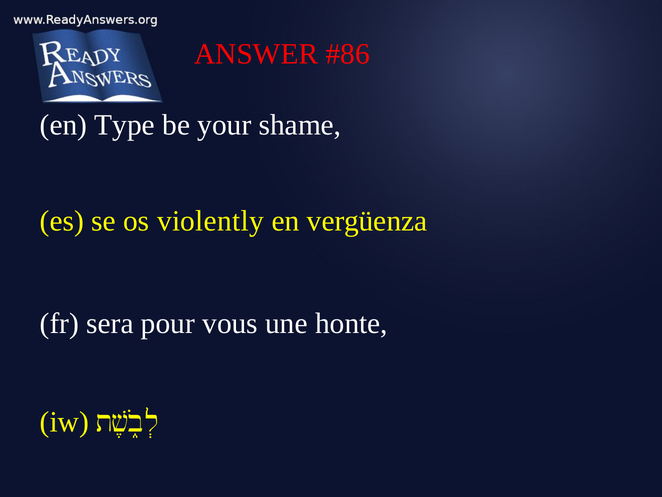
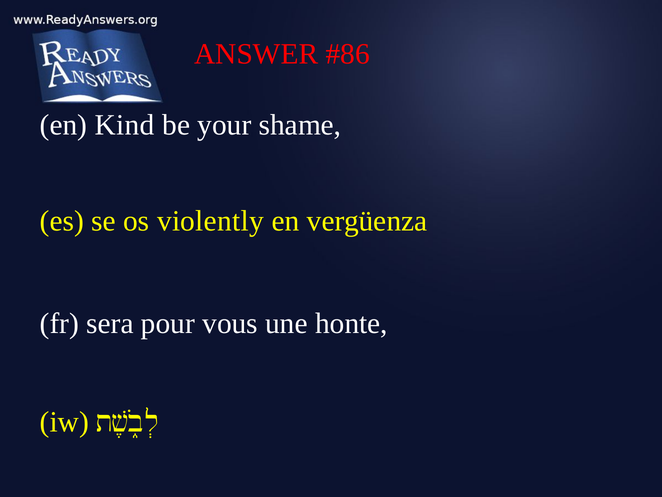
Type: Type -> Kind
